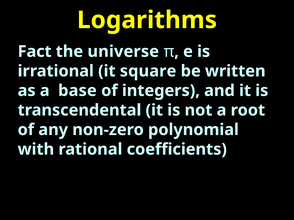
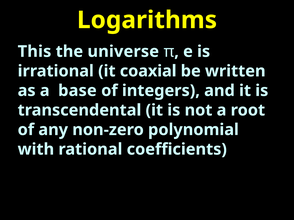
Fact: Fact -> This
square: square -> coaxial
